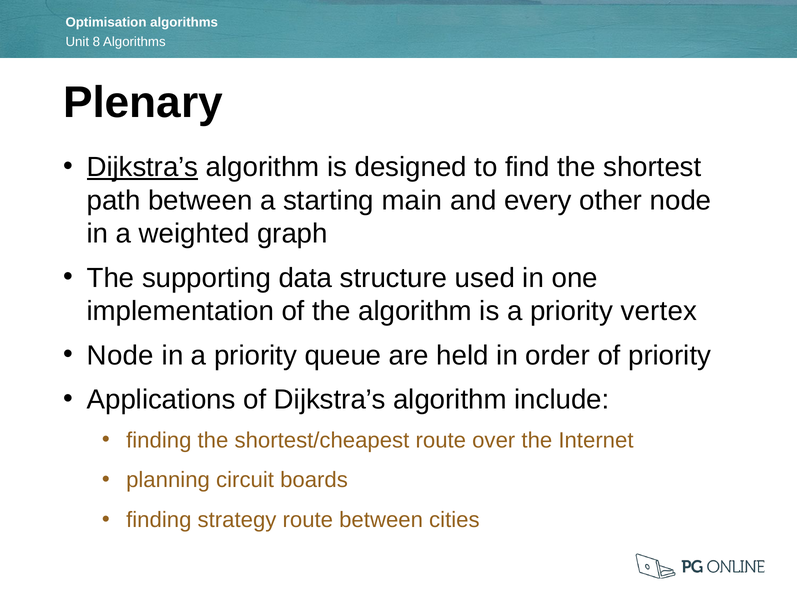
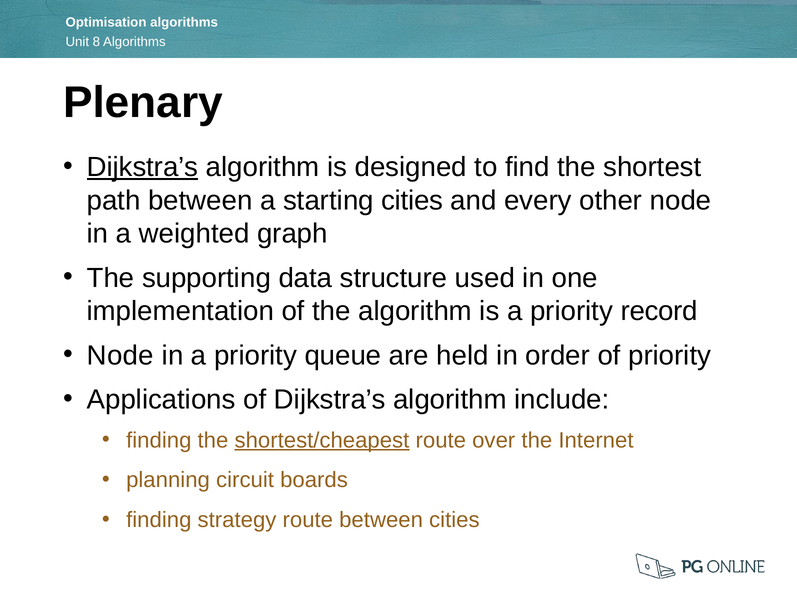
starting main: main -> cities
vertex: vertex -> record
shortest/cheapest underline: none -> present
